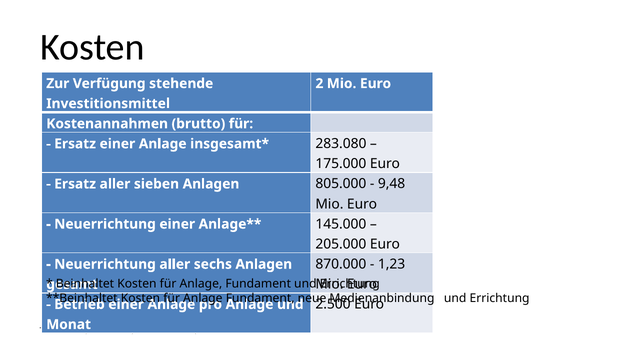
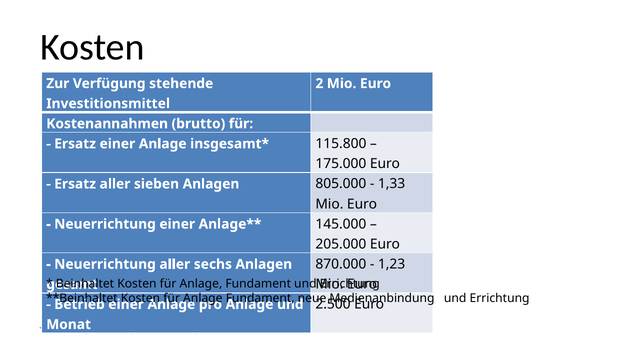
283.080: 283.080 -> 115.800
9,48: 9,48 -> 1,33
